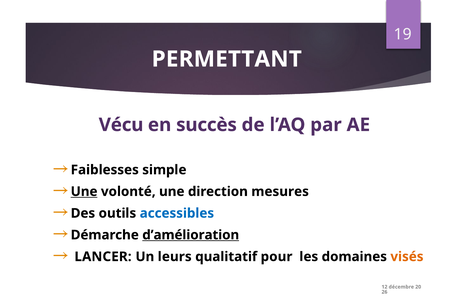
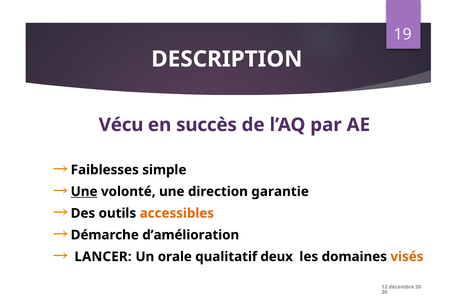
PERMETTANT: PERMETTANT -> DESCRIPTION
mesures: mesures -> garantie
accessibles colour: blue -> orange
d’amélioration underline: present -> none
leurs: leurs -> orale
pour: pour -> deux
